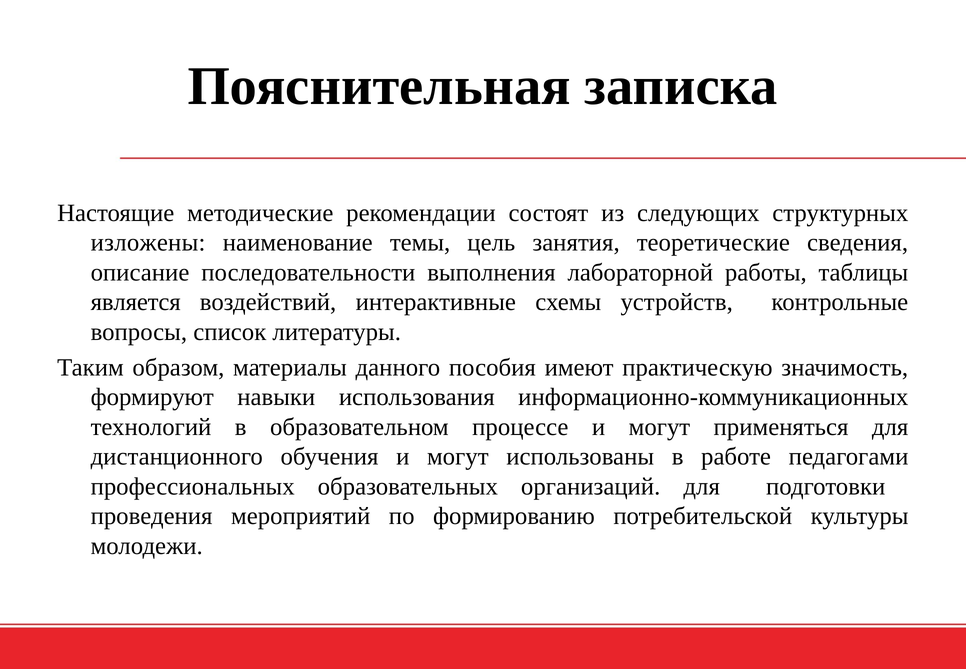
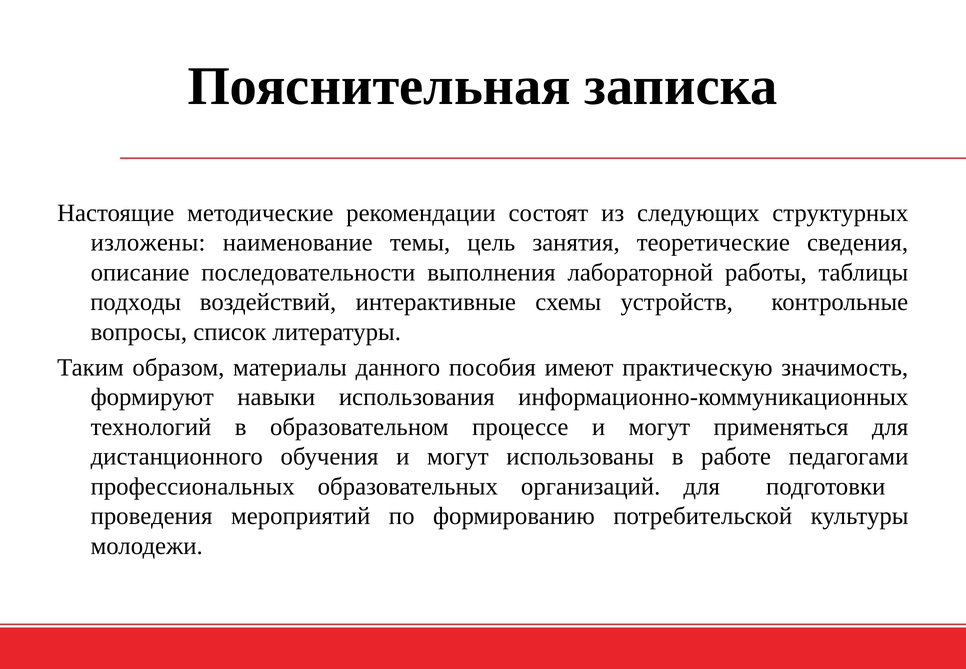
является: является -> подходы
